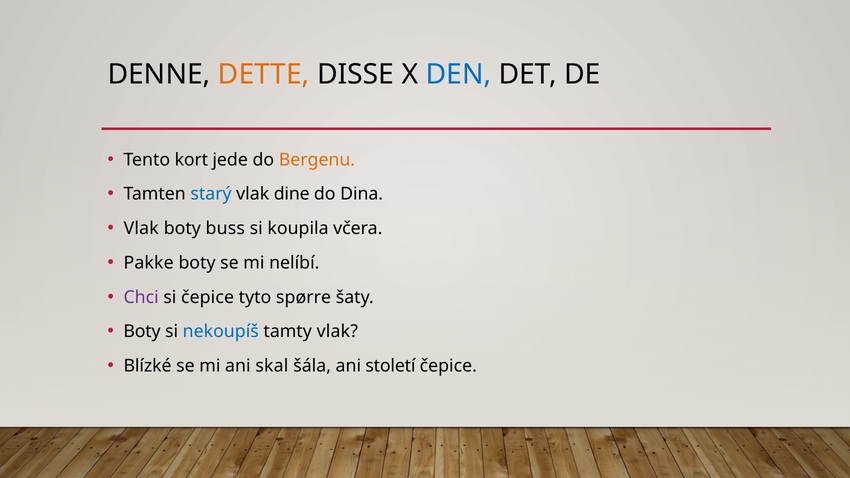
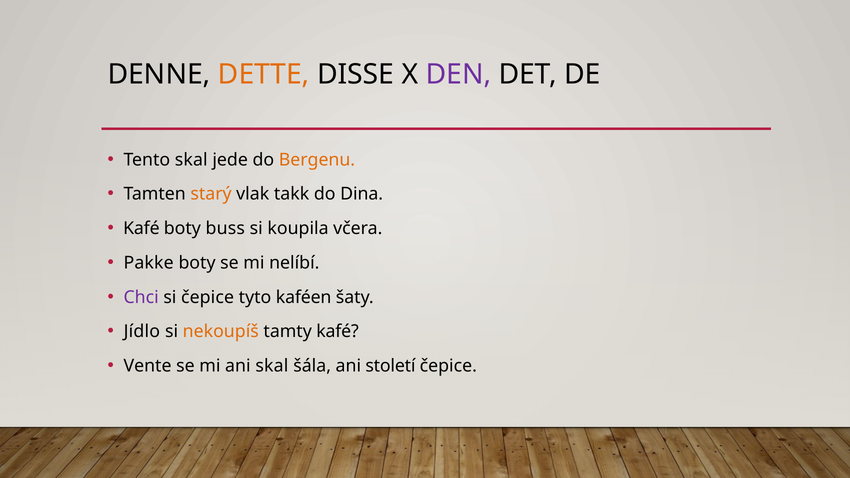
DEN colour: blue -> purple
Tento kort: kort -> skal
starý colour: blue -> orange
dine: dine -> takk
Vlak at (141, 229): Vlak -> Kafé
spørre: spørre -> kaféen
Boty at (142, 332): Boty -> Jídlo
nekoupíš colour: blue -> orange
tamty vlak: vlak -> kafé
Blízké: Blízké -> Vente
